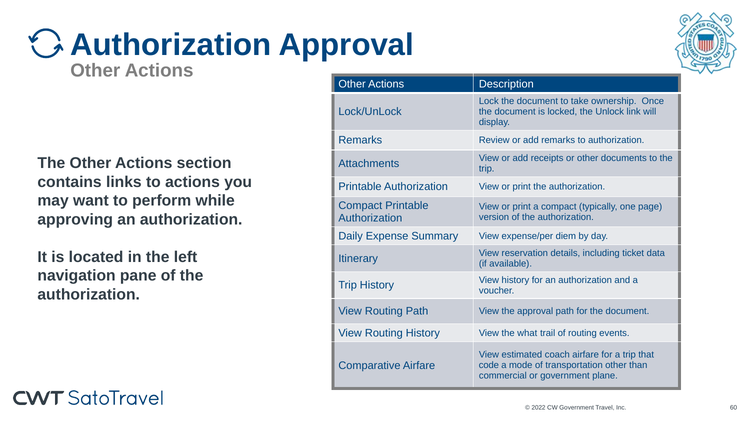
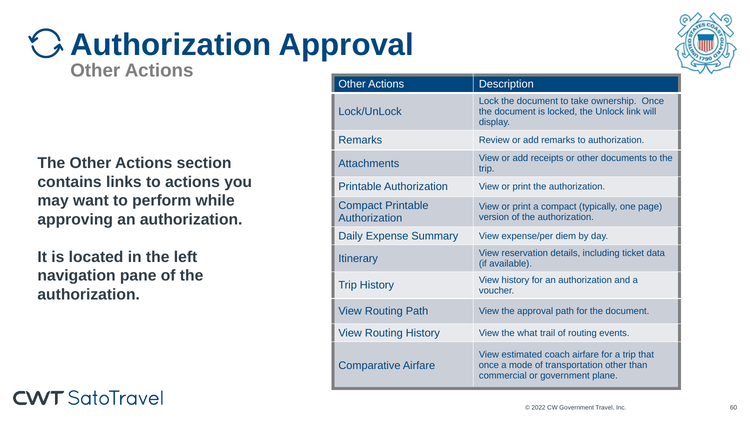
code at (489, 365): code -> once
